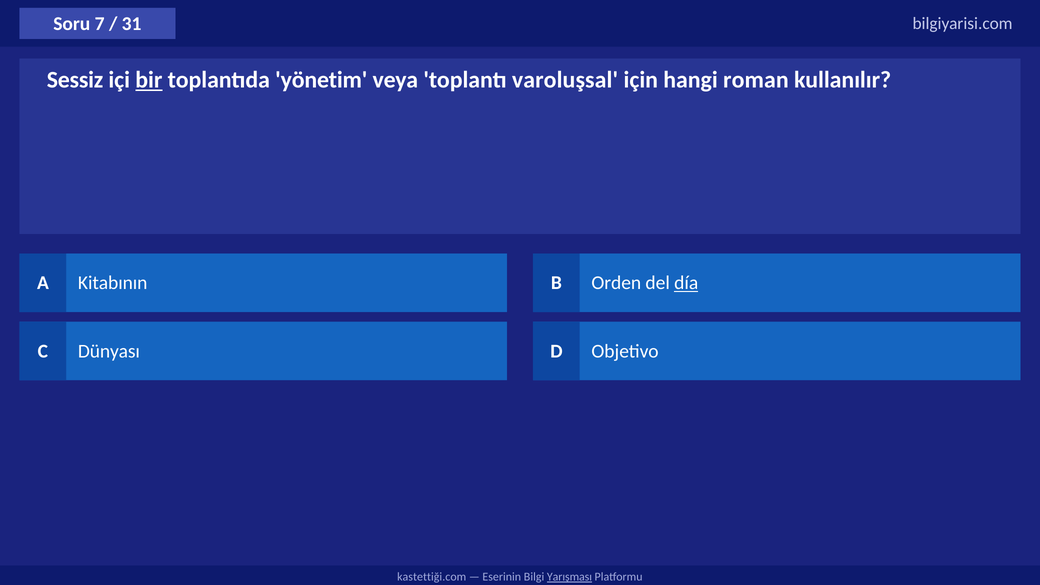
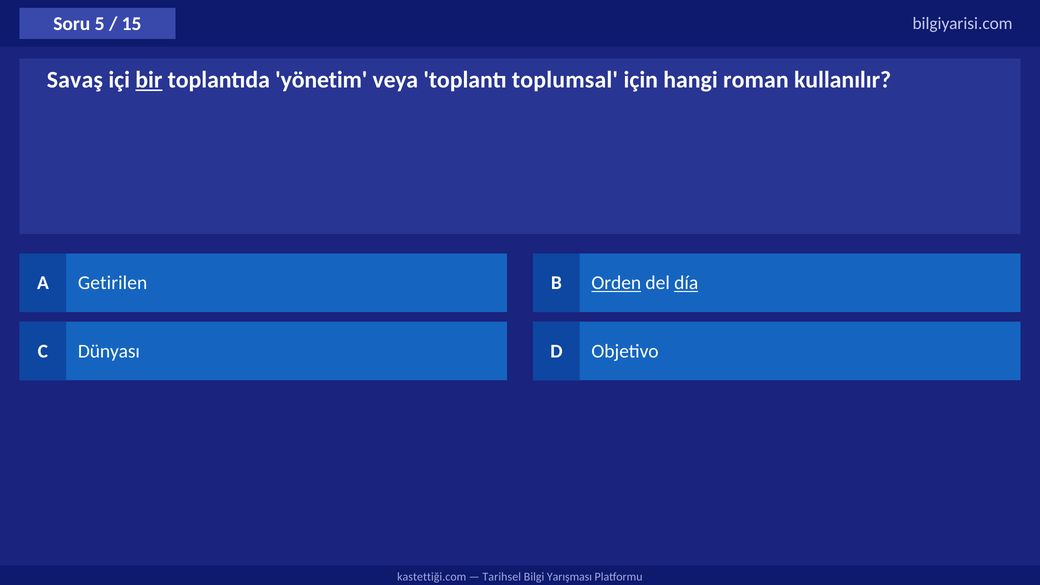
7: 7 -> 5
31: 31 -> 15
Sessiz: Sessiz -> Savaş
varoluşsal: varoluşsal -> toplumsal
Kitabının: Kitabının -> Getirilen
Orden underline: none -> present
Eserinin: Eserinin -> Tarihsel
Yarışması underline: present -> none
